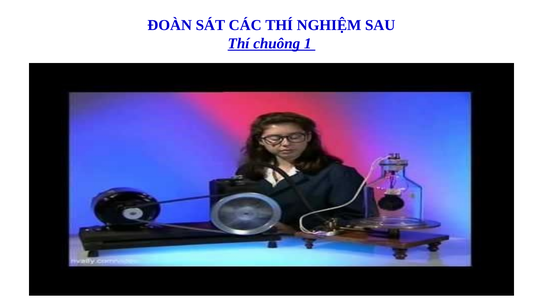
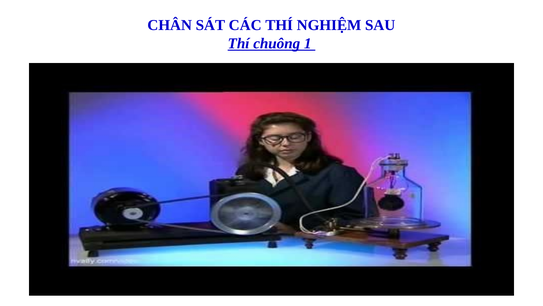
ĐOÀN: ĐOÀN -> CHÂN
